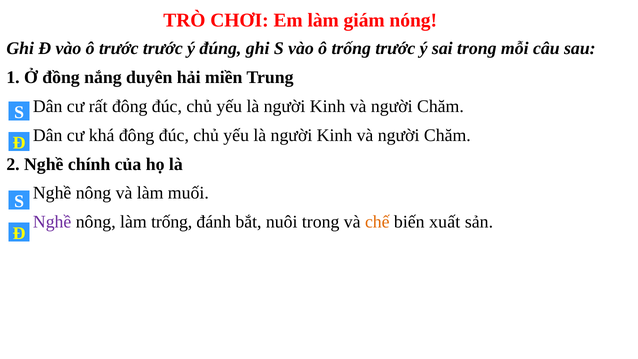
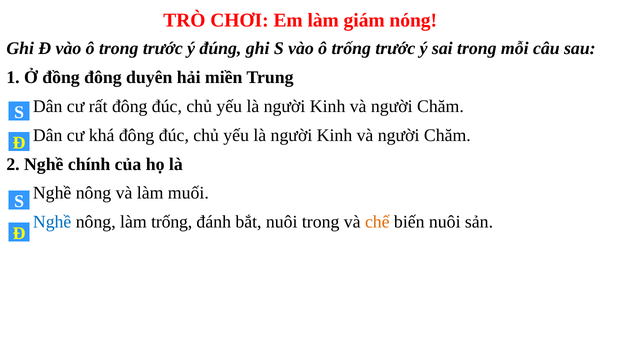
ô trước: trước -> trong
đồng nắng: nắng -> đông
Nghề at (52, 222) colour: purple -> blue
biến xuất: xuất -> nuôi
